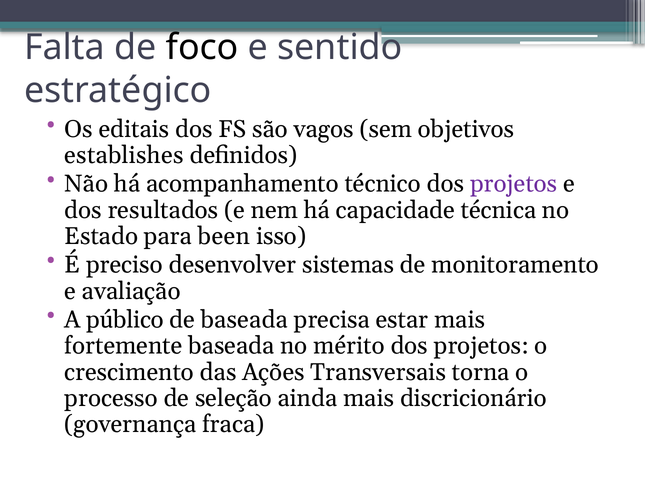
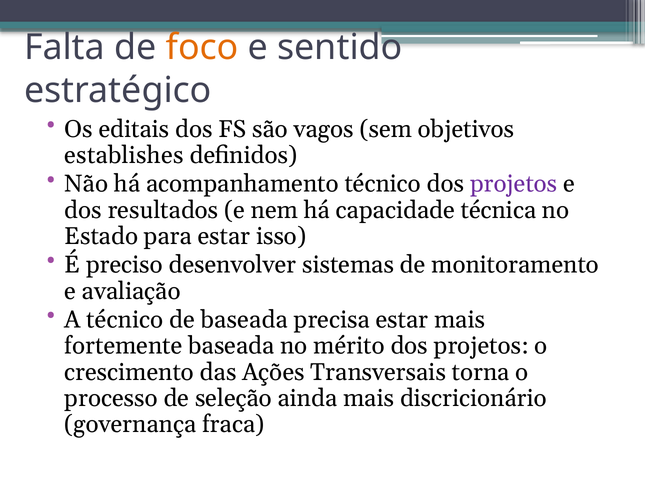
foco colour: black -> orange
para been: been -> estar
A público: público -> técnico
